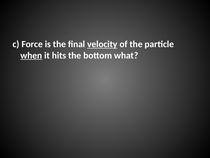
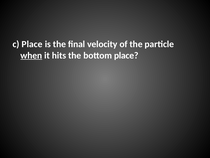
c Force: Force -> Place
velocity underline: present -> none
bottom what: what -> place
